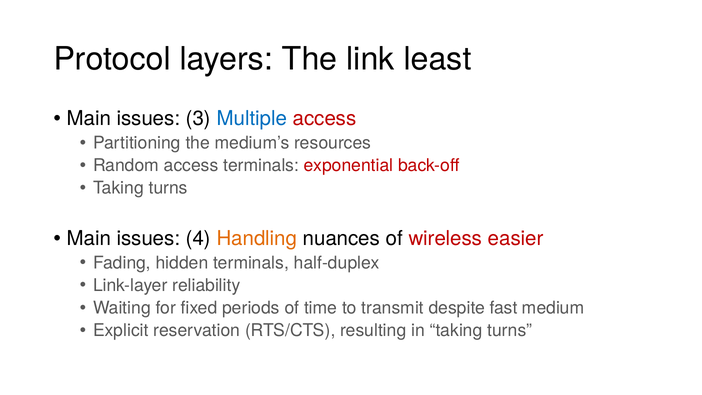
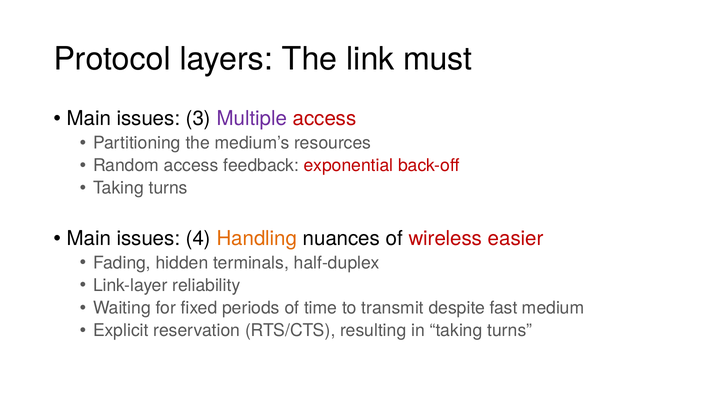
least: least -> must
Multiple colour: blue -> purple
access terminals: terminals -> feedback
